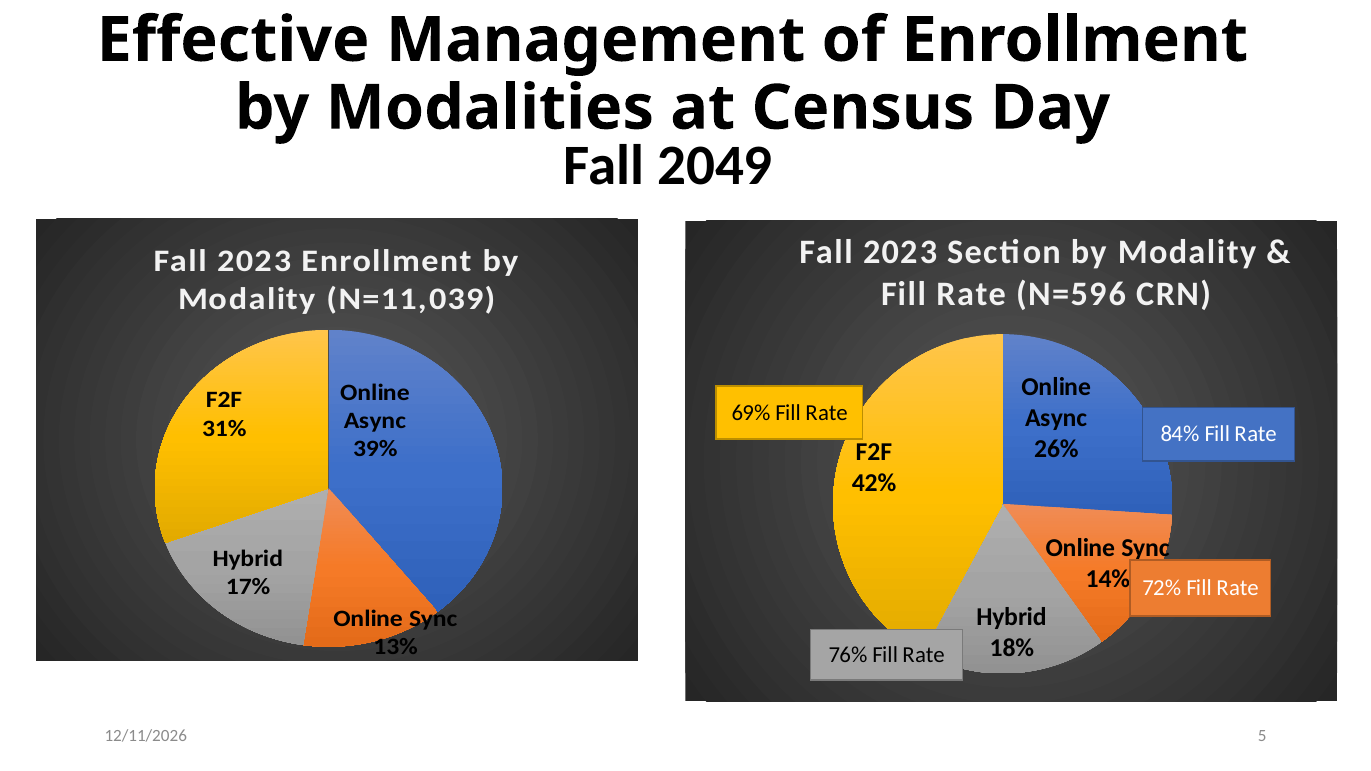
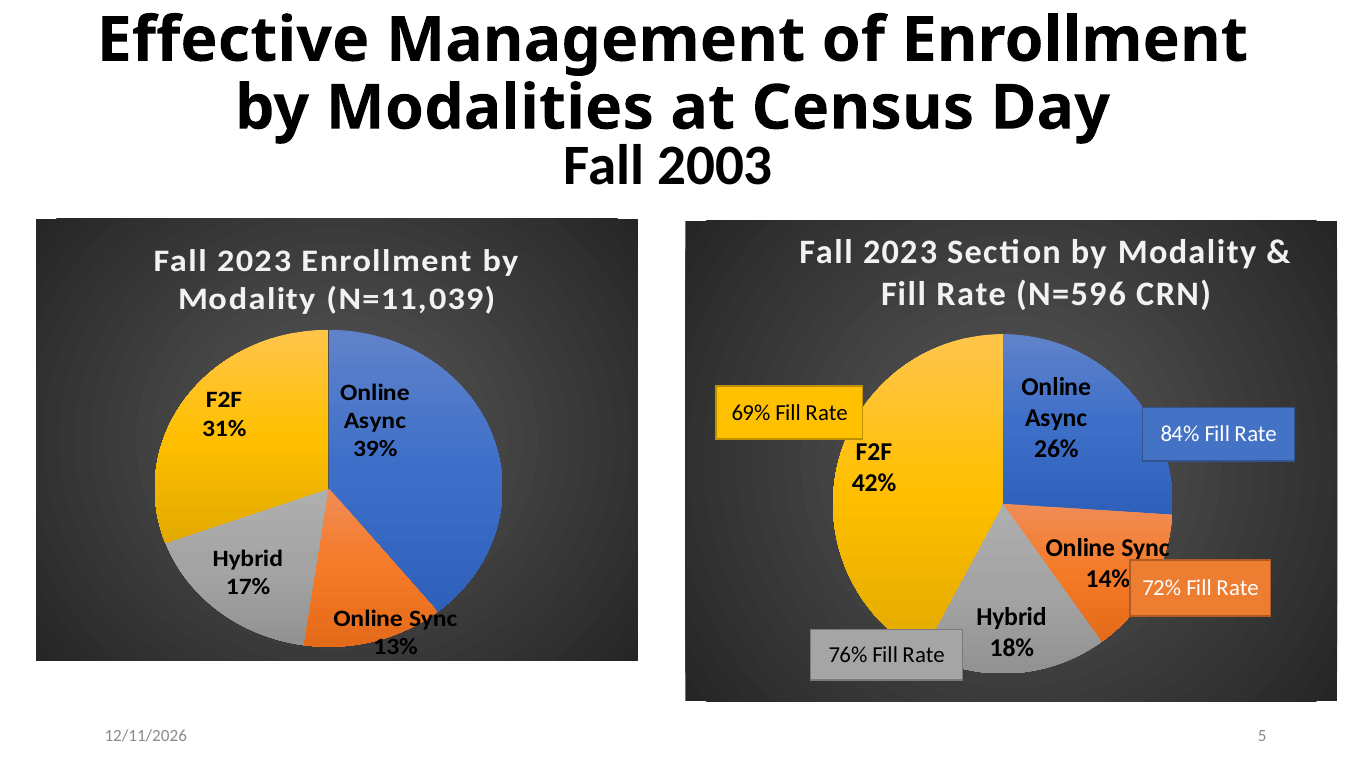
2049: 2049 -> 2003
